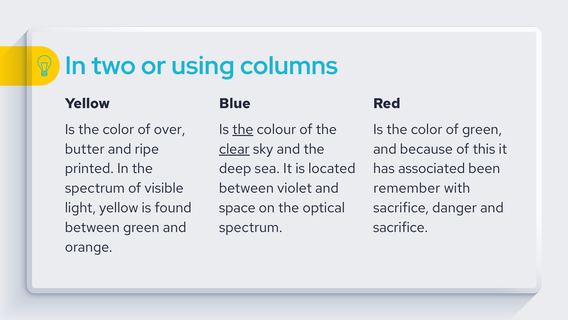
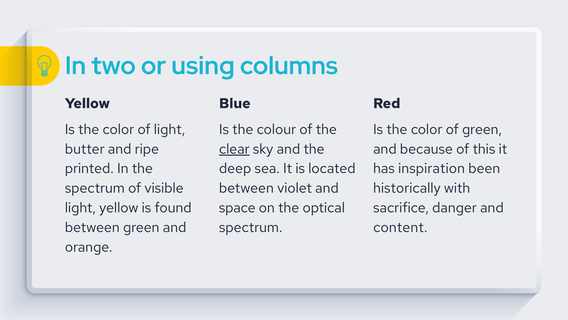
of over: over -> light
the at (243, 129) underline: present -> none
associated: associated -> inspiration
remember: remember -> historically
sacrifice at (400, 227): sacrifice -> content
